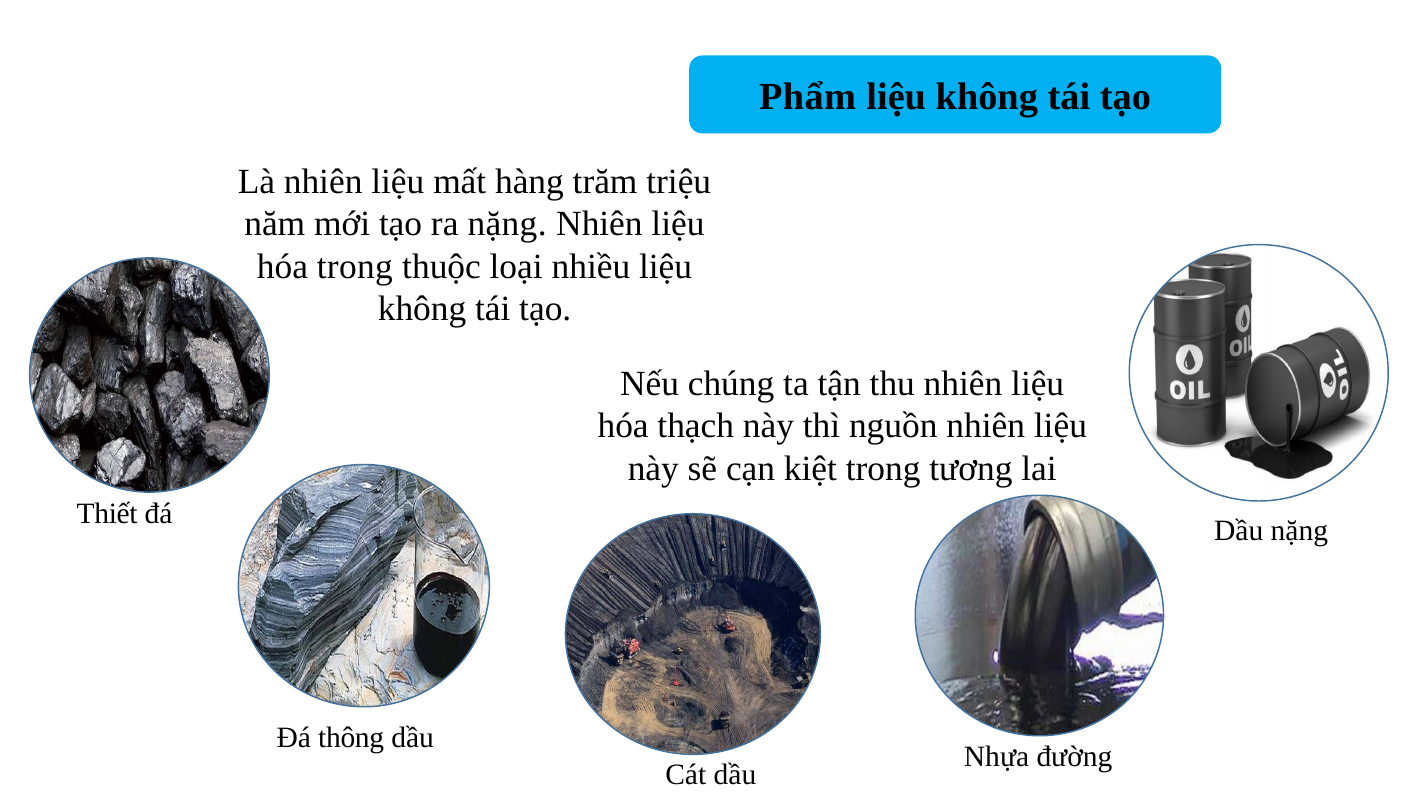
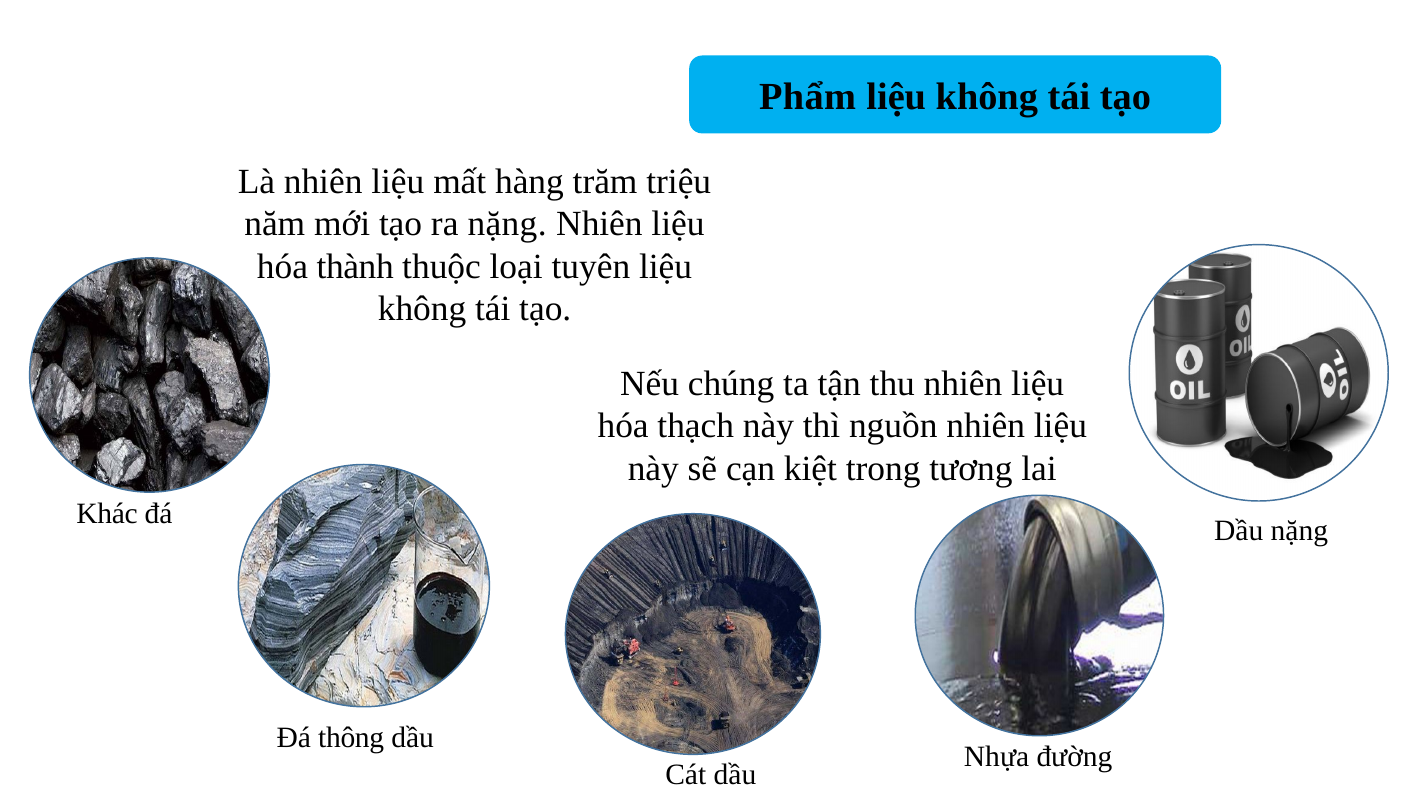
trong at (355, 267): trong -> thành
nhiều: nhiều -> tuyên
Thiết: Thiết -> Khác
